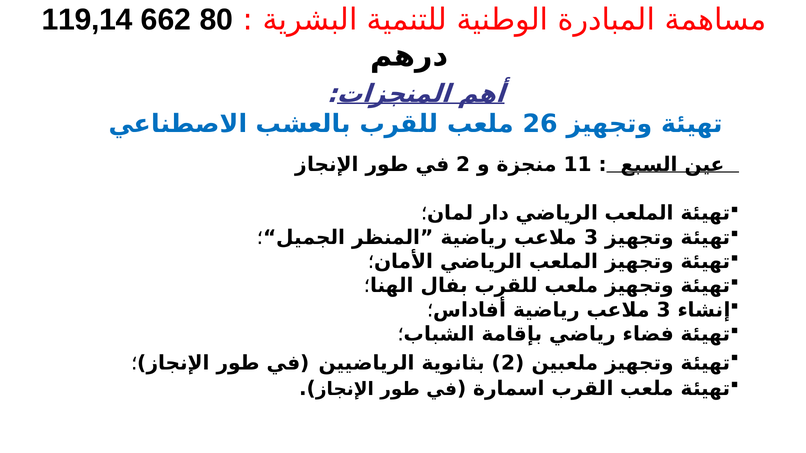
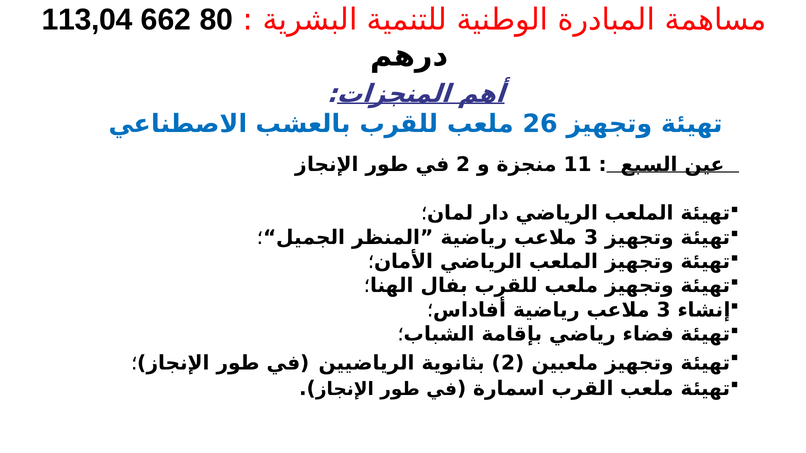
119,14: 119,14 -> 113,04
